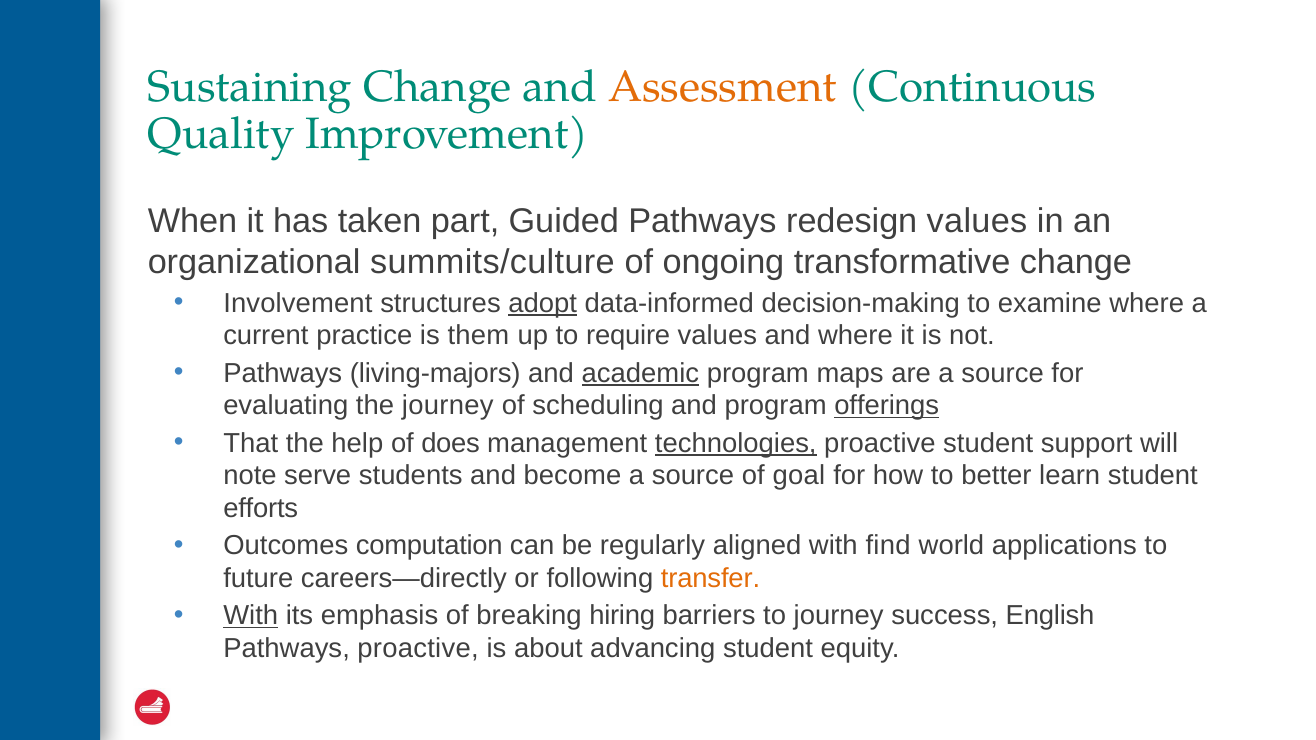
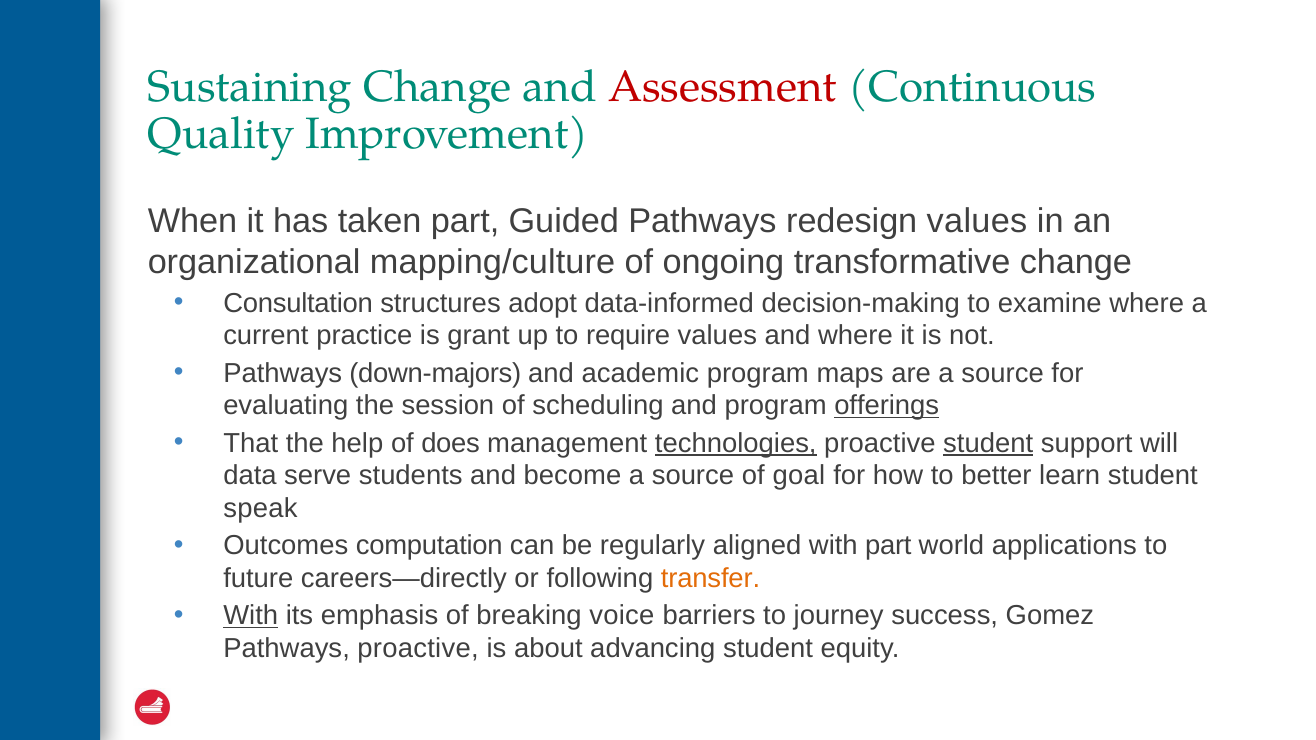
Assessment colour: orange -> red
summits/culture: summits/culture -> mapping/culture
Involvement: Involvement -> Consultation
adopt underline: present -> none
them: them -> grant
living-majors: living-majors -> down-majors
academic underline: present -> none
the journey: journey -> session
student at (988, 443) underline: none -> present
note: note -> data
efforts: efforts -> speak
with find: find -> part
hiring: hiring -> voice
English: English -> Gomez
